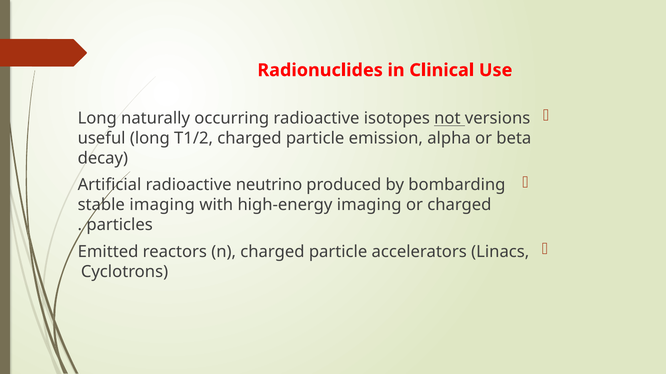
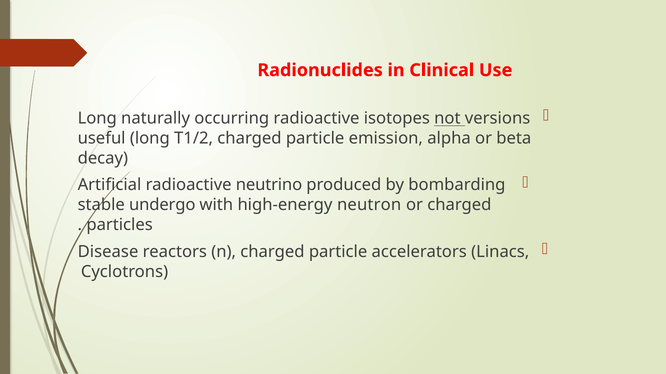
stable imaging: imaging -> undergo
high-energy imaging: imaging -> neutron
Emitted: Emitted -> Disease
